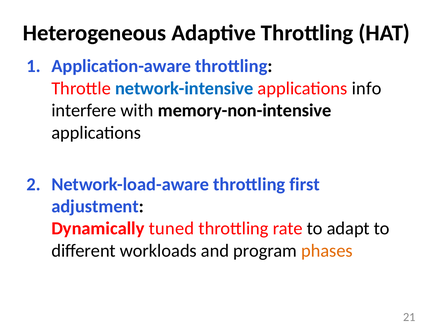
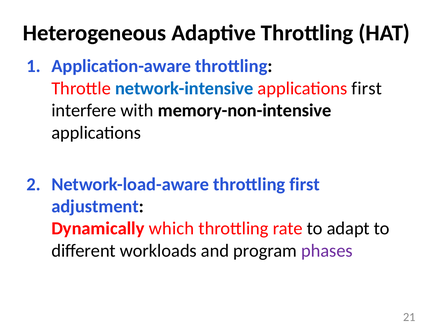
applications info: info -> first
tuned: tuned -> which
phases colour: orange -> purple
